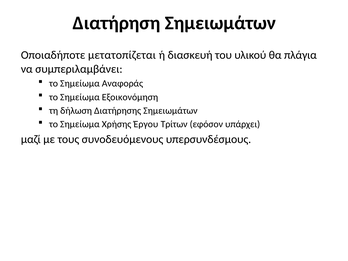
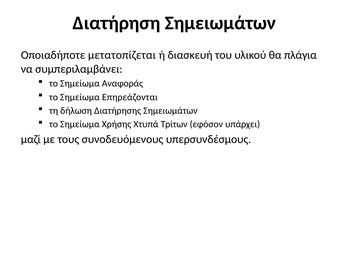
Εξοικονόμηση: Εξοικονόμηση -> Επηρεάζονται
Έργου: Έργου -> Χτυπά
